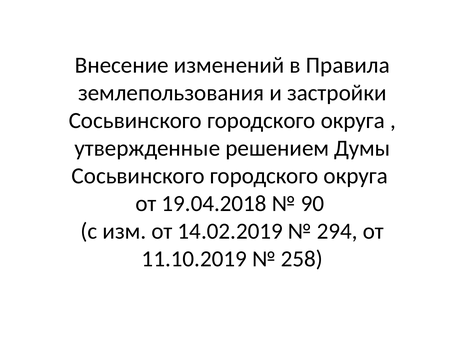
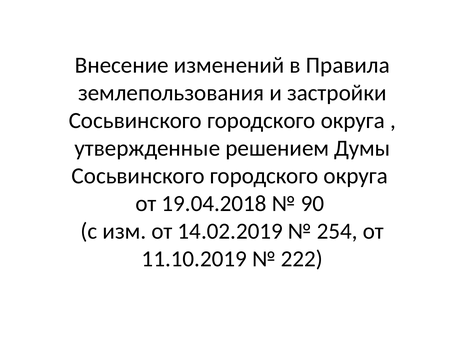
294: 294 -> 254
258: 258 -> 222
